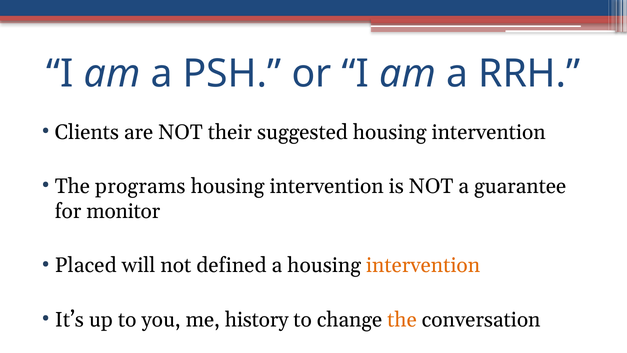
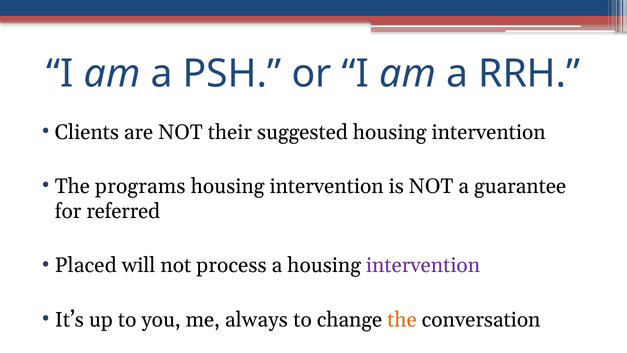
monitor: monitor -> referred
defined: defined -> process
intervention at (423, 265) colour: orange -> purple
history: history -> always
